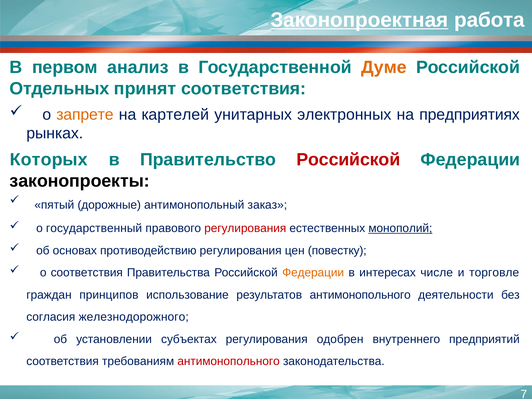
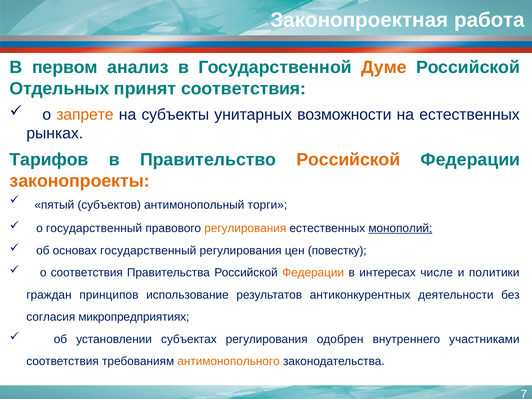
Законопроектная underline: present -> none
картелей: картелей -> субъекты
электронных: электронных -> возможности
на предприятиях: предприятиях -> естественных
Которых: Которых -> Тарифов
Российской at (348, 160) colour: red -> orange
законопроекты colour: black -> orange
дорожные: дорожные -> субъектов
заказ: заказ -> торги
регулирования at (245, 228) colour: red -> orange
основах противодействию: противодействию -> государственный
торговле: торговле -> политики
результатов антимонопольного: антимонопольного -> антиконкурентных
железнодорожного: железнодорожного -> микропредприятиях
предприятий: предприятий -> участниками
антимонопольного at (229, 361) colour: red -> orange
